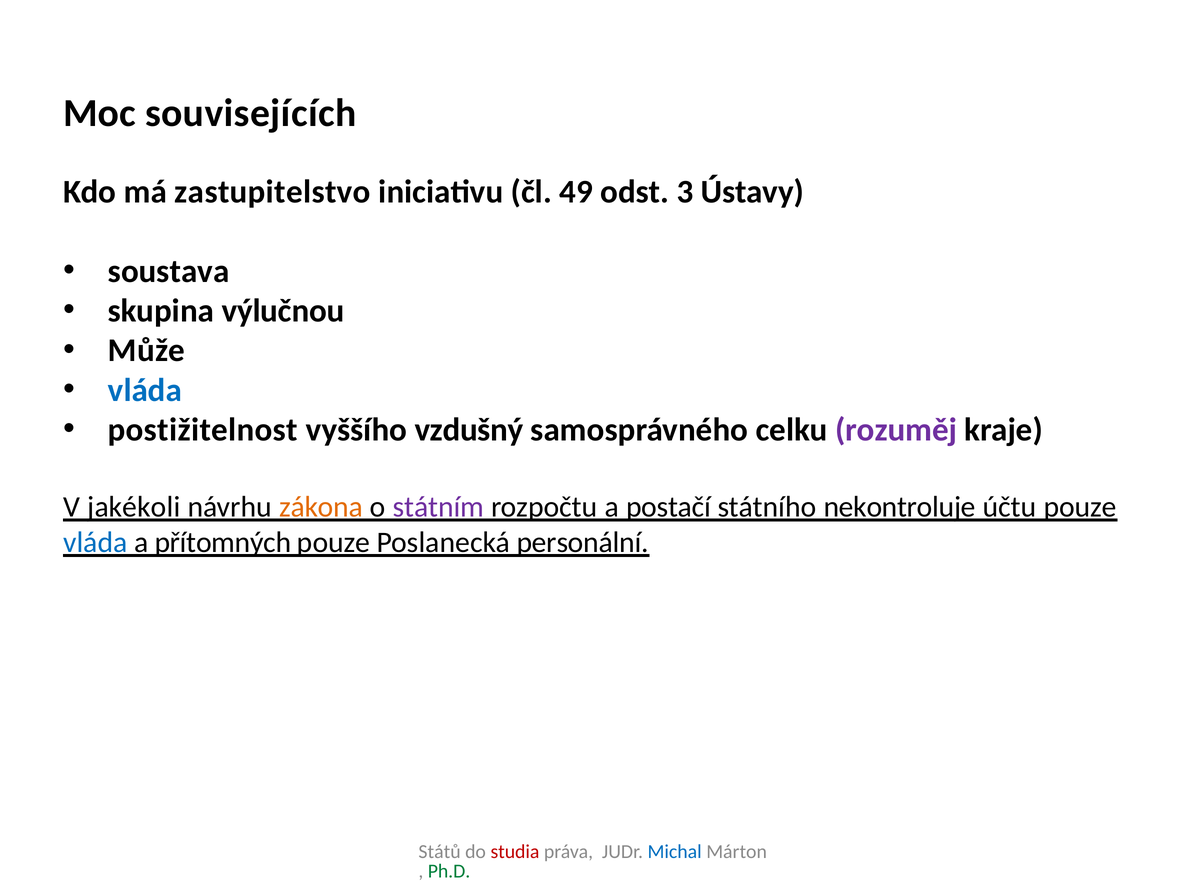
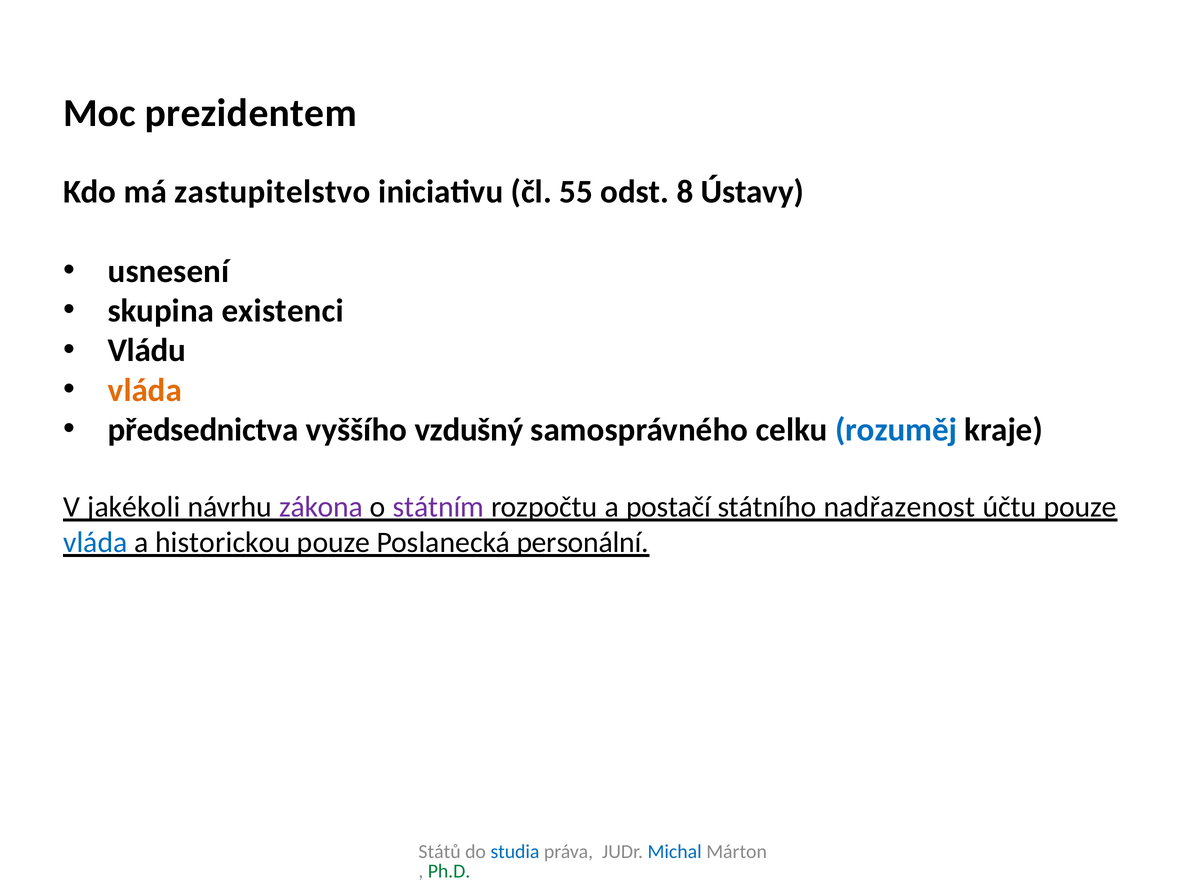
souvisejících: souvisejících -> prezidentem
49: 49 -> 55
3: 3 -> 8
soustava: soustava -> usnesení
výlučnou: výlučnou -> existenci
Může: Může -> Vládu
vláda at (145, 390) colour: blue -> orange
postižitelnost: postižitelnost -> předsednictva
rozuměj colour: purple -> blue
zákona colour: orange -> purple
nekontroluje: nekontroluje -> nadřazenost
přítomných: přítomných -> historickou
studia colour: red -> blue
